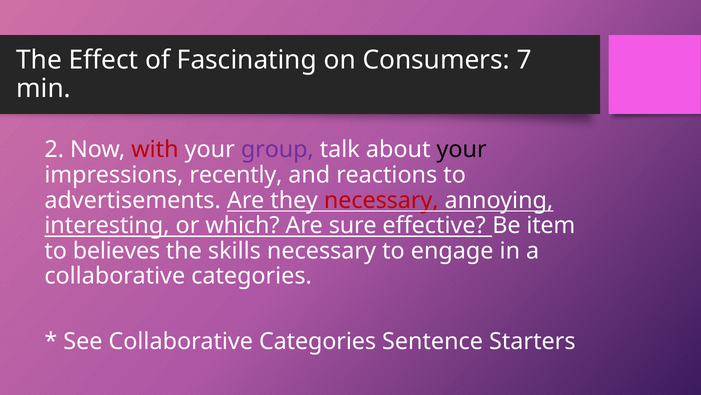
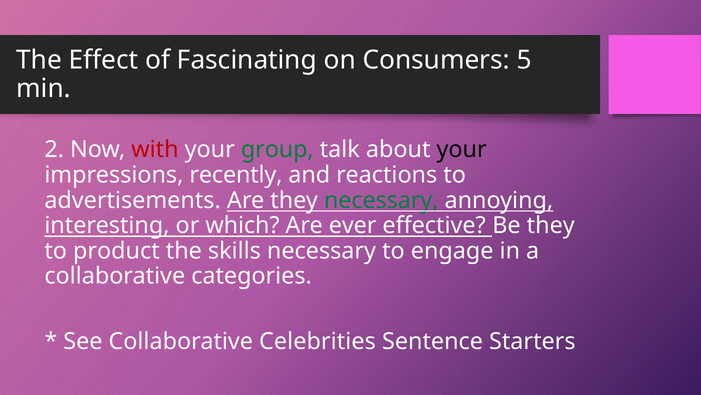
7: 7 -> 5
group colour: purple -> green
necessary at (381, 200) colour: red -> green
sure: sure -> ever
Be item: item -> they
believes: believes -> product
See Collaborative Categories: Categories -> Celebrities
